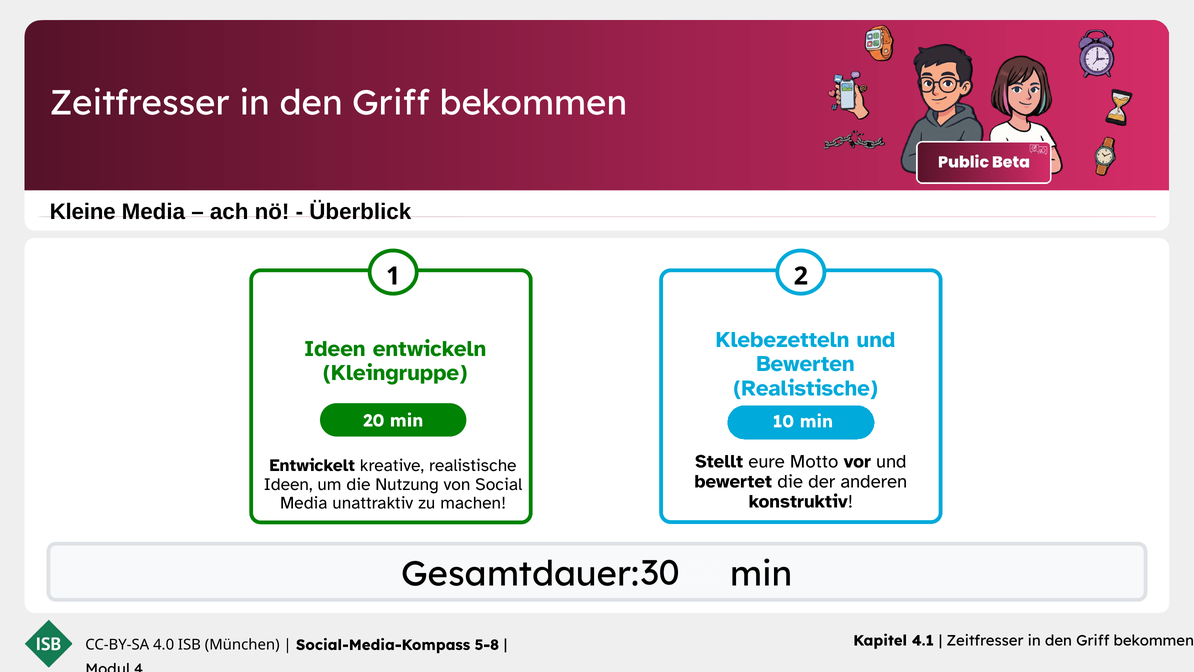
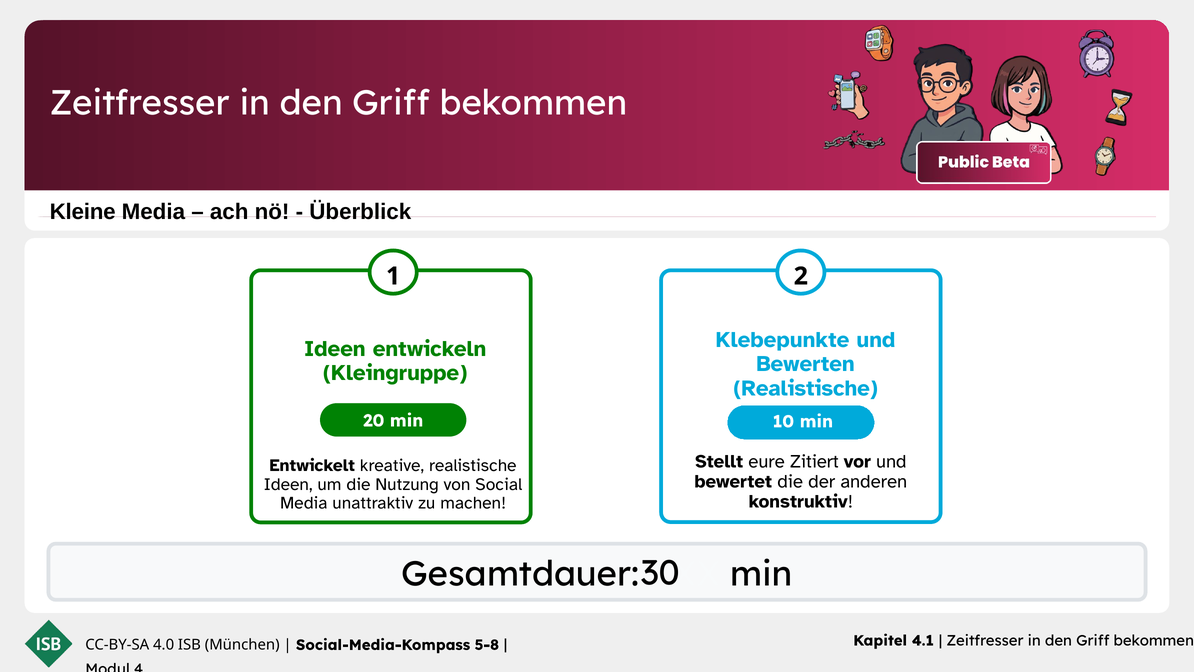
Klebezetteln: Klebezetteln -> Klebepunkte
Motto: Motto -> Zitiert
